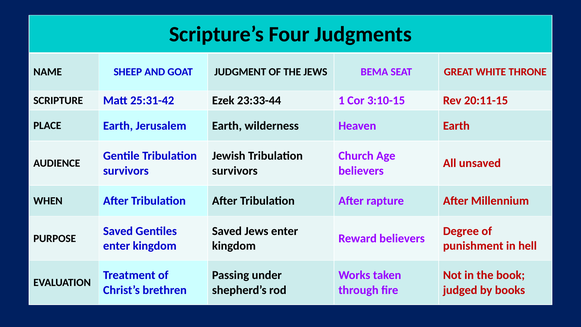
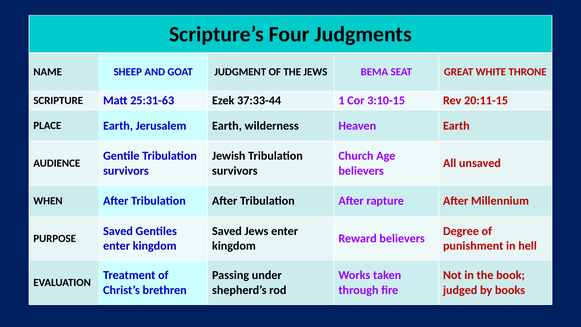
25:31-42: 25:31-42 -> 25:31-63
23:33-44: 23:33-44 -> 37:33-44
